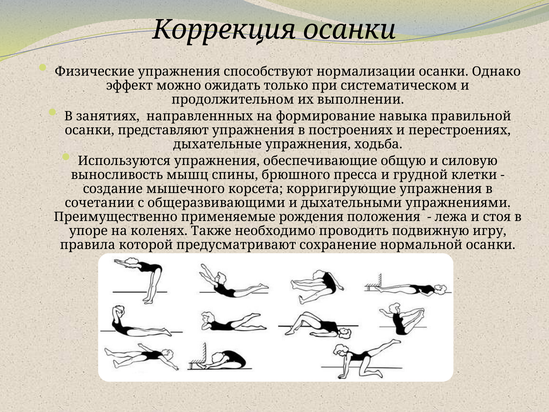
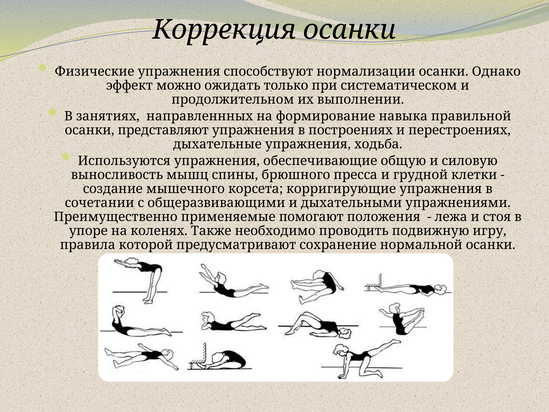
рождения: рождения -> помогают
